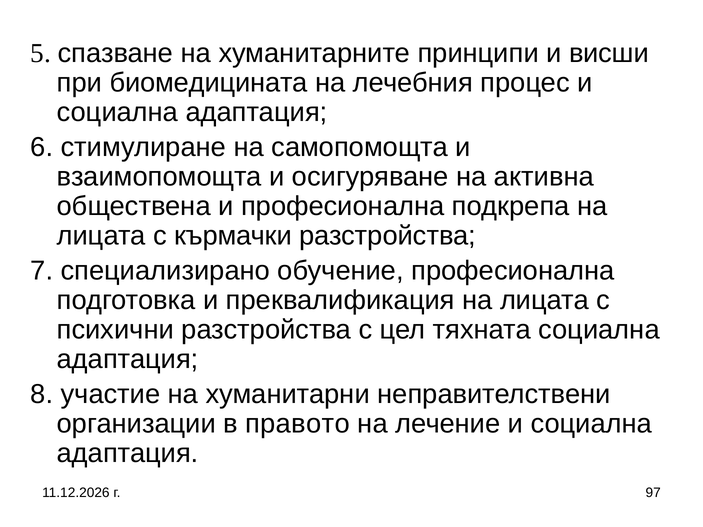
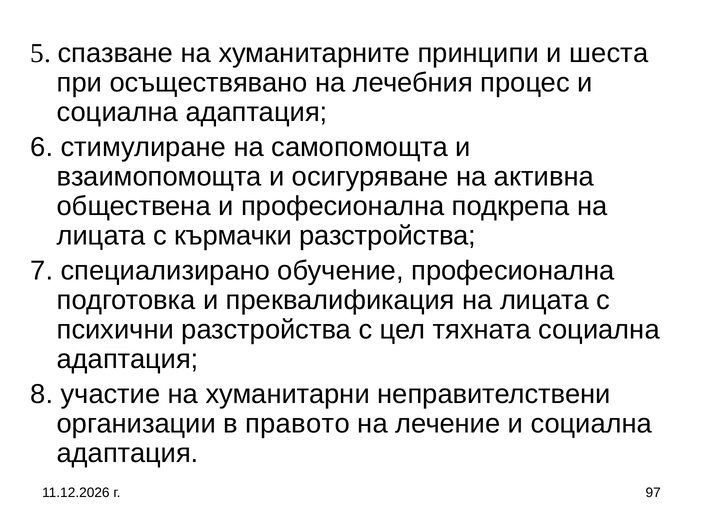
висши: висши -> шеста
биомедицината: биомедицината -> осъществявано
